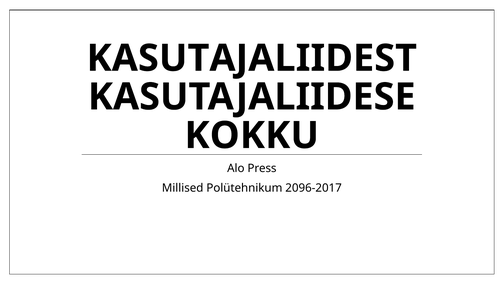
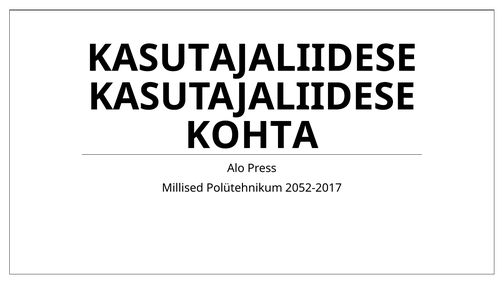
KASUTAJALIIDEST at (252, 58): KASUTAJALIIDEST -> KASUTAJALIIDESE
KOKKU: KOKKU -> KOHTA
2096-2017: 2096-2017 -> 2052-2017
